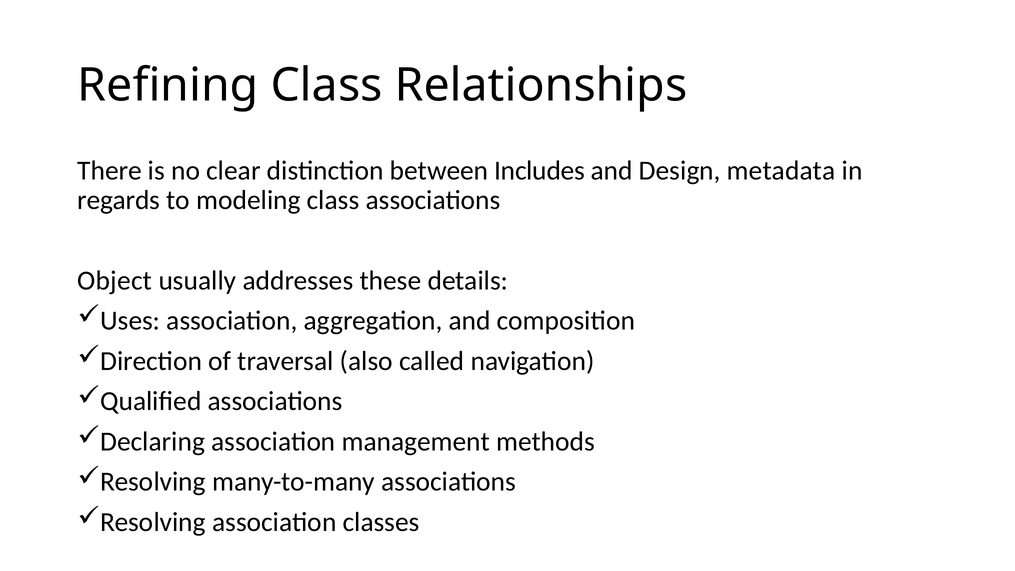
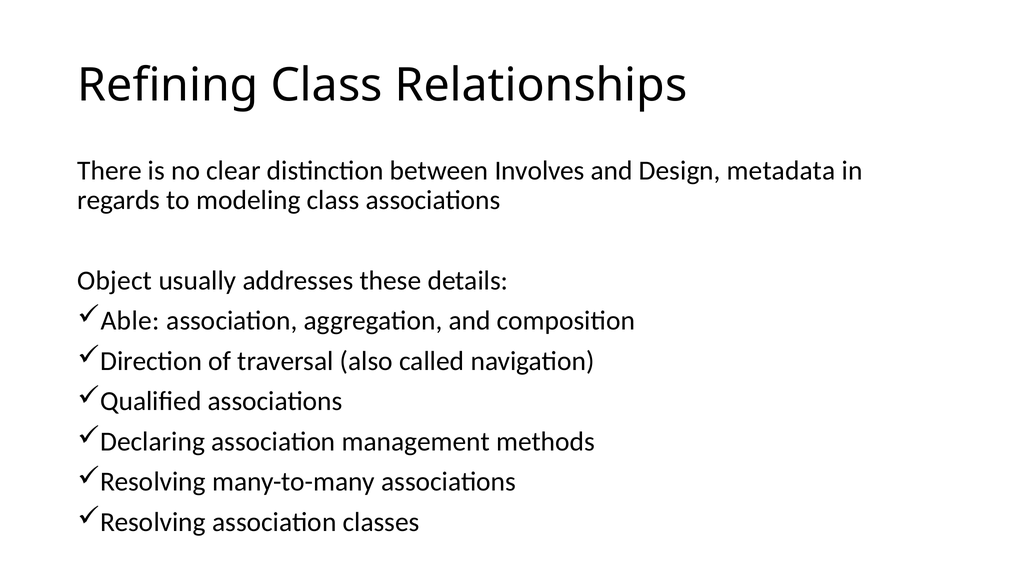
Includes: Includes -> Involves
Uses: Uses -> Able
